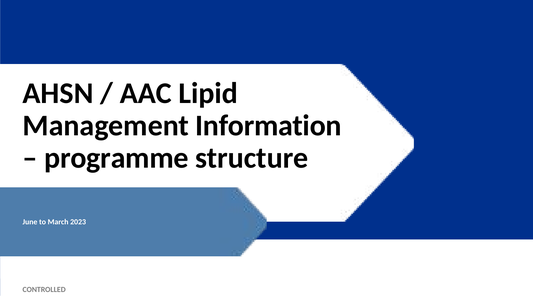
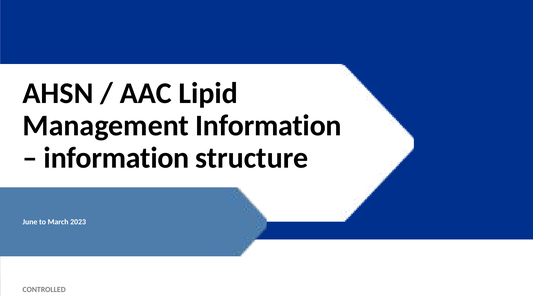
programme at (116, 158): programme -> information
